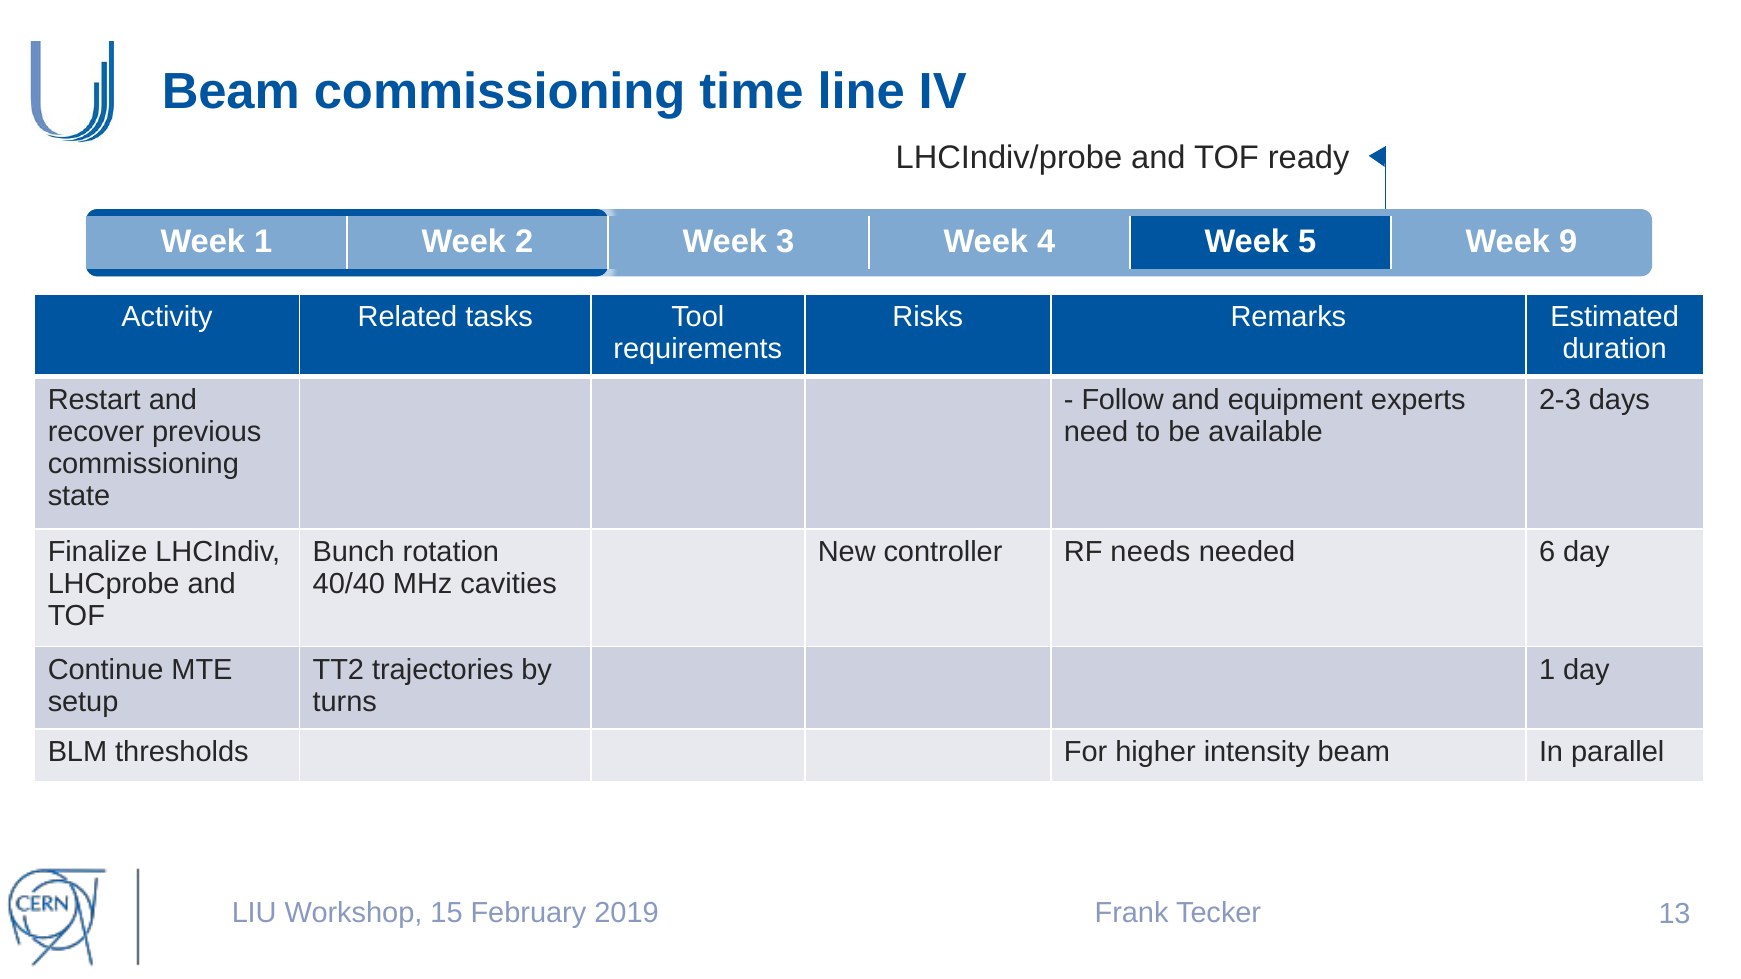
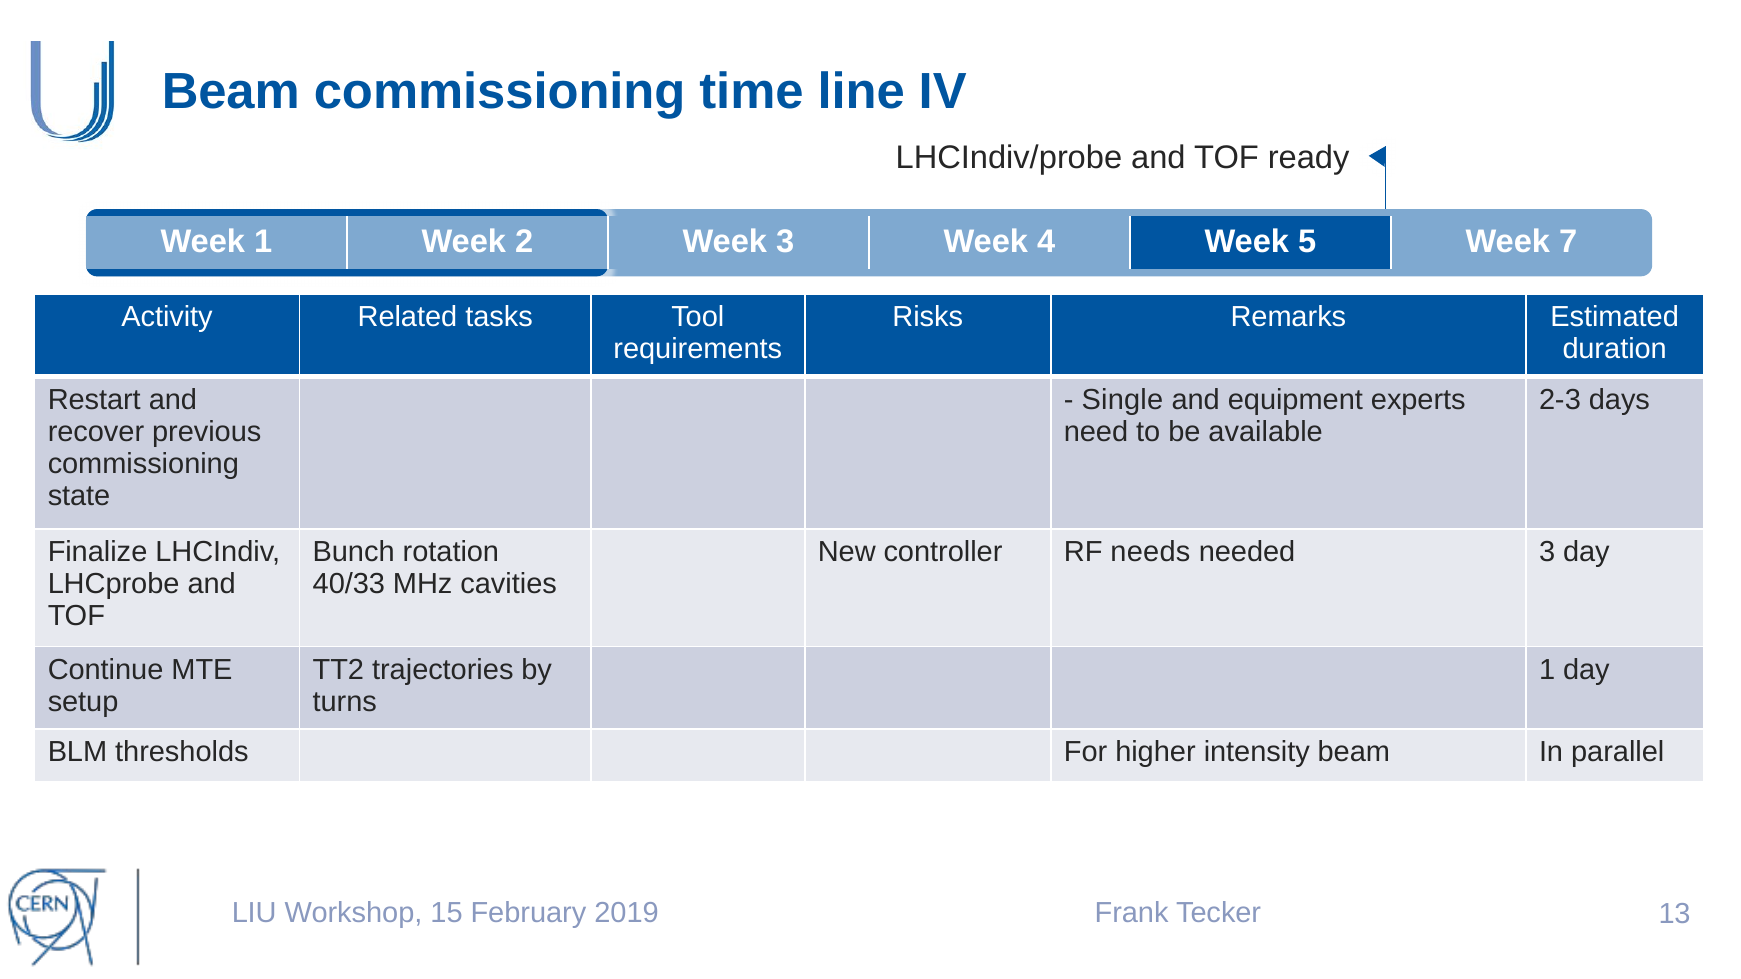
9: 9 -> 7
Follow: Follow -> Single
needed 6: 6 -> 3
40/40: 40/40 -> 40/33
